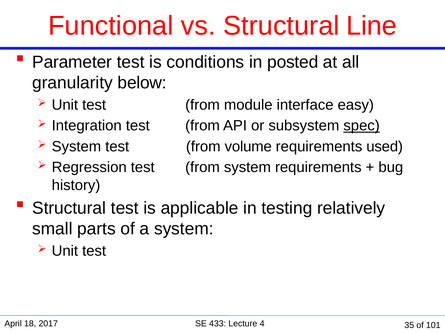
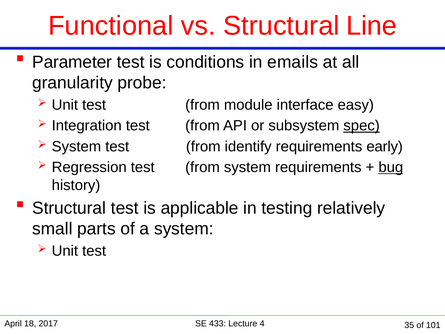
posted: posted -> emails
below: below -> probe
volume: volume -> identify
used: used -> early
bug underline: none -> present
